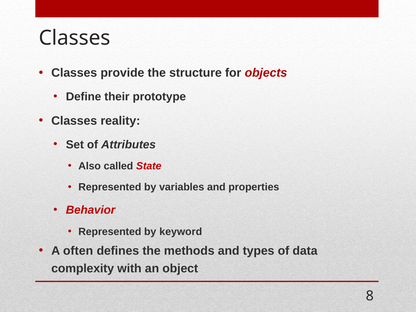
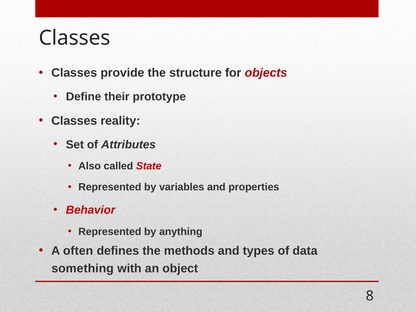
keyword: keyword -> anything
complexity: complexity -> something
